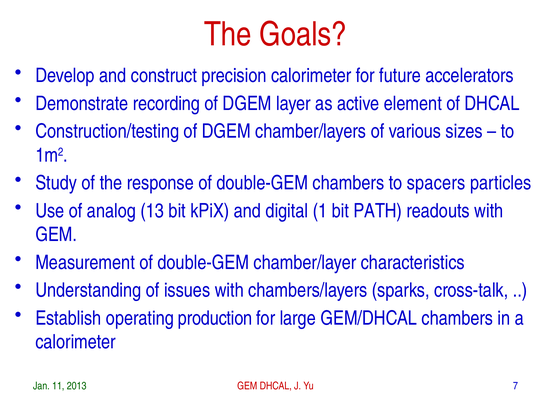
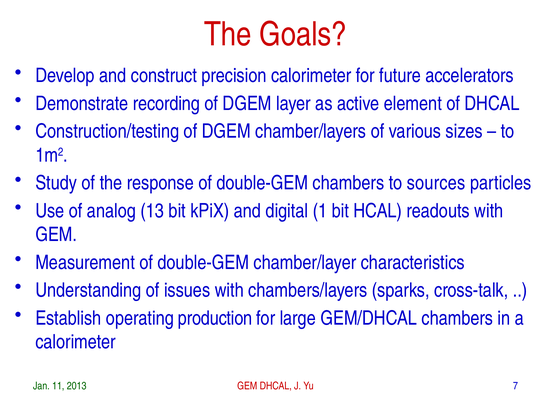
spacers: spacers -> sources
PATH: PATH -> HCAL
